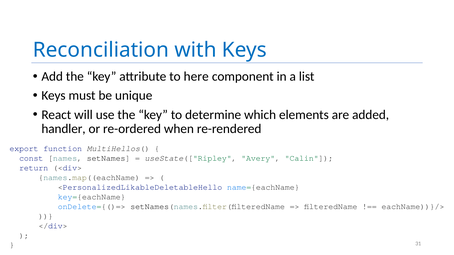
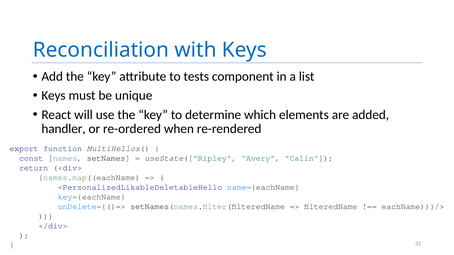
here: here -> tests
